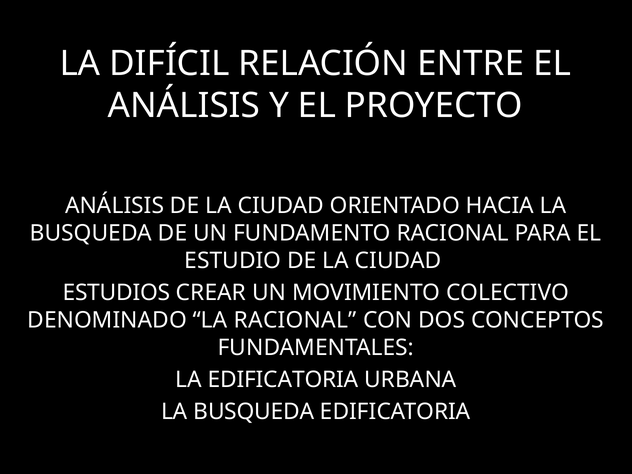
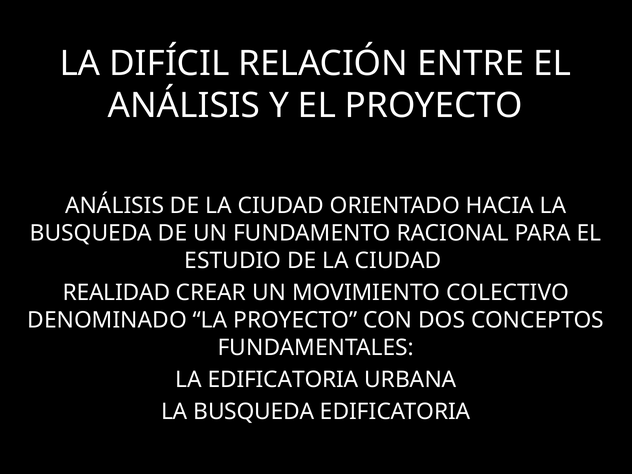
ESTUDIOS: ESTUDIOS -> REALIDAD
LA RACIONAL: RACIONAL -> PROYECTO
